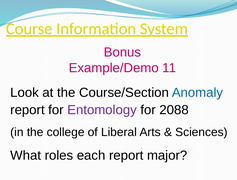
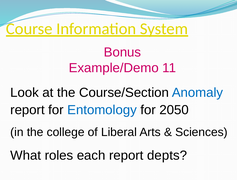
Entomology colour: purple -> blue
2088: 2088 -> 2050
major: major -> depts
